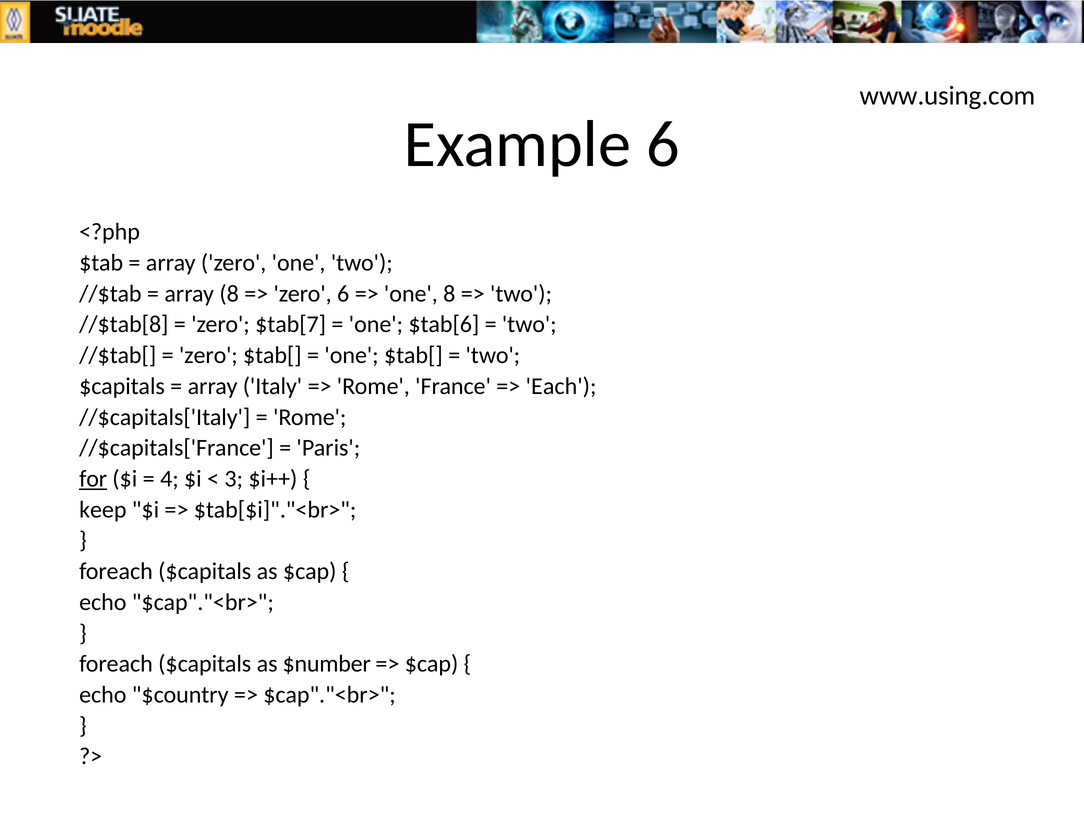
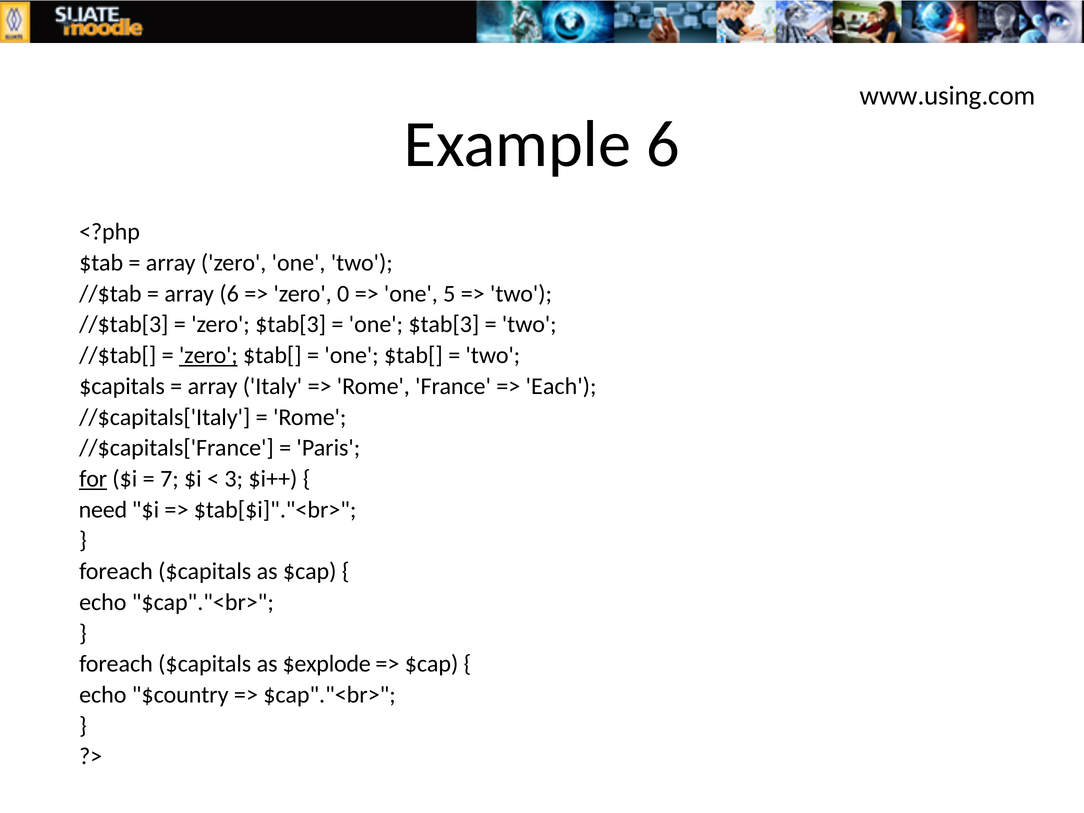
array 8: 8 -> 6
zero 6: 6 -> 0
one 8: 8 -> 5
//$tab[8: //$tab[8 -> //$tab[3
zero $tab[7: $tab[7 -> $tab[3
one $tab[6: $tab[6 -> $tab[3
zero at (208, 355) underline: none -> present
4: 4 -> 7
keep: keep -> need
$number: $number -> $explode
